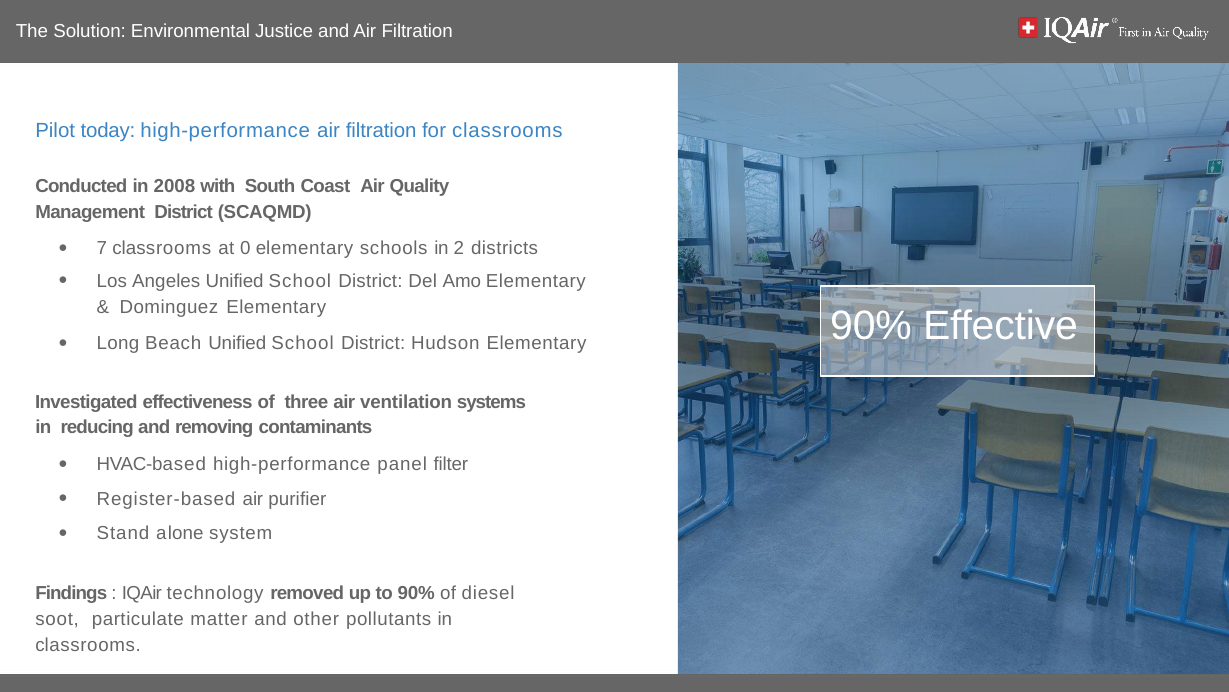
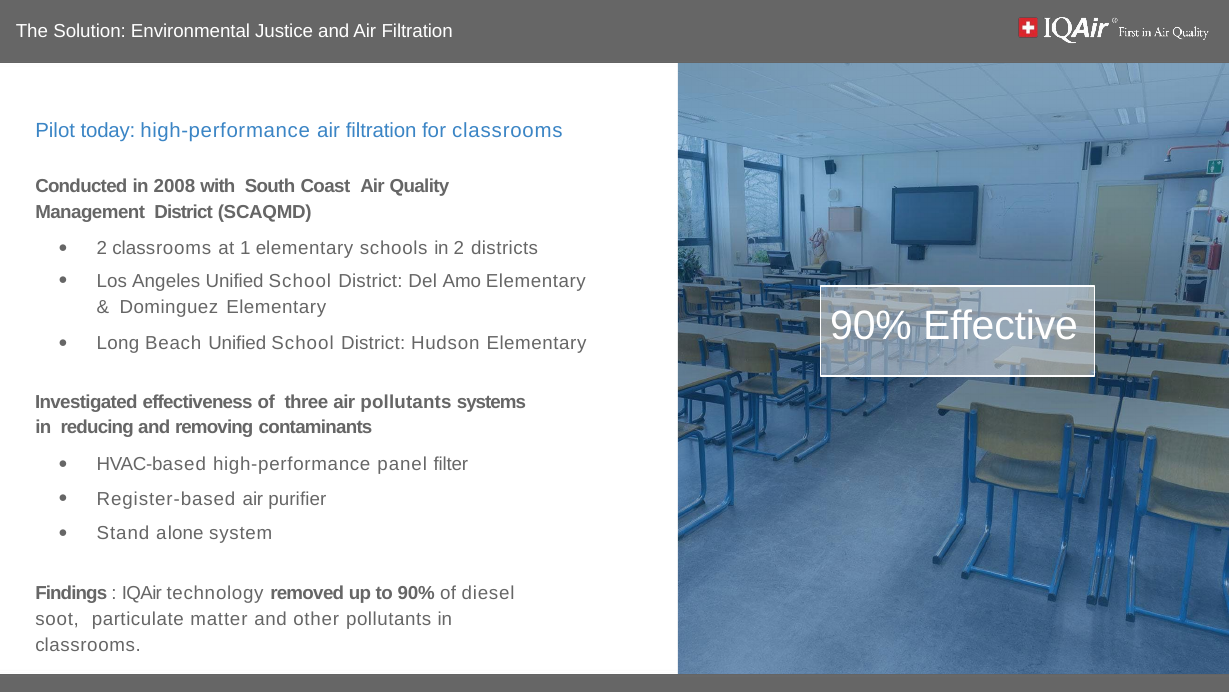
7 at (102, 248): 7 -> 2
0: 0 -> 1
air ventilation: ventilation -> pollutants
